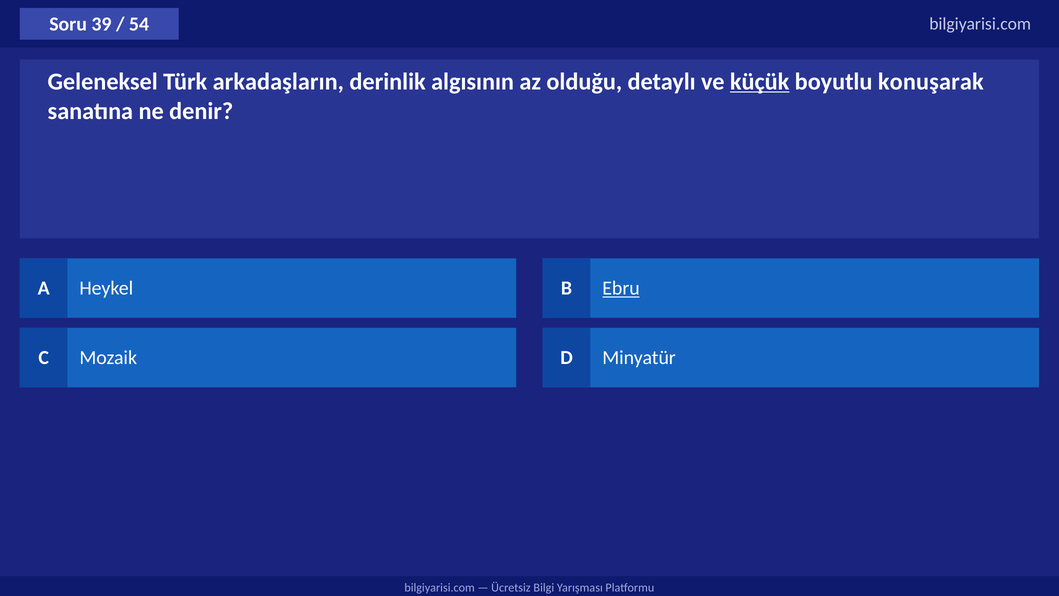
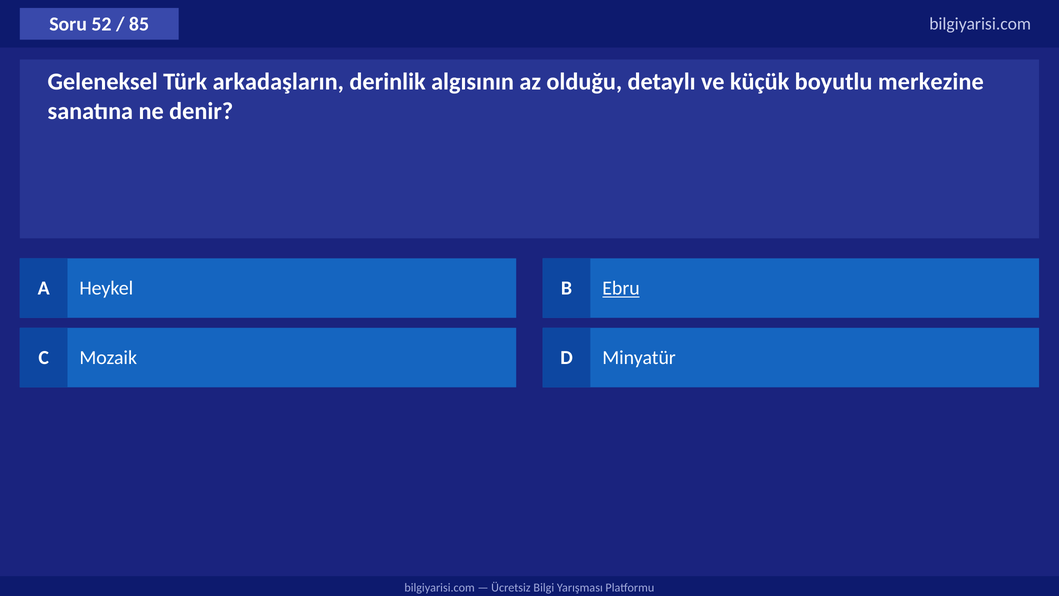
39: 39 -> 52
54: 54 -> 85
küçük underline: present -> none
konuşarak: konuşarak -> merkezine
